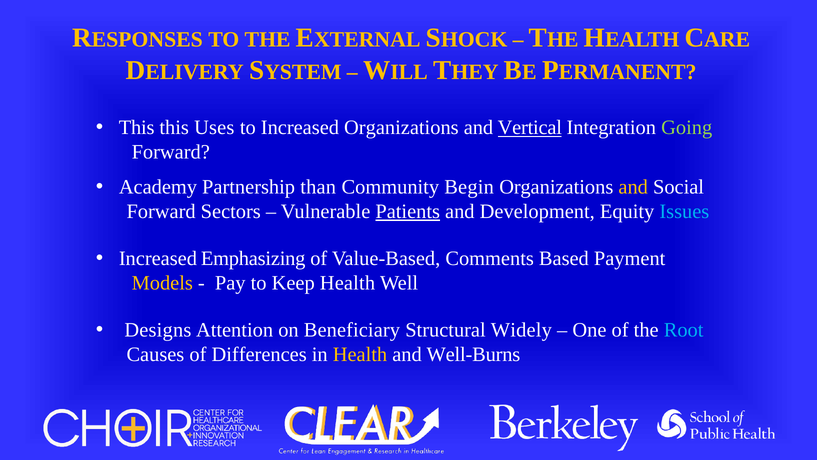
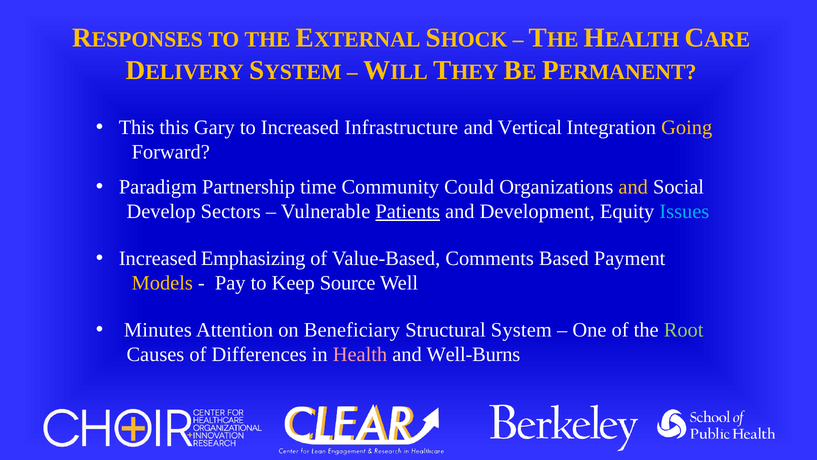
Uses: Uses -> Gary
Increased Organizations: Organizations -> Infrastructure
Vertical underline: present -> none
Going colour: light green -> yellow
Academy: Academy -> Paradigm
than: than -> time
Begin: Begin -> Could
Forward at (161, 211): Forward -> Develop
Keep Health: Health -> Source
Designs: Designs -> Minutes
Widely: Widely -> System
Root colour: light blue -> light green
Health at (360, 354) colour: yellow -> pink
